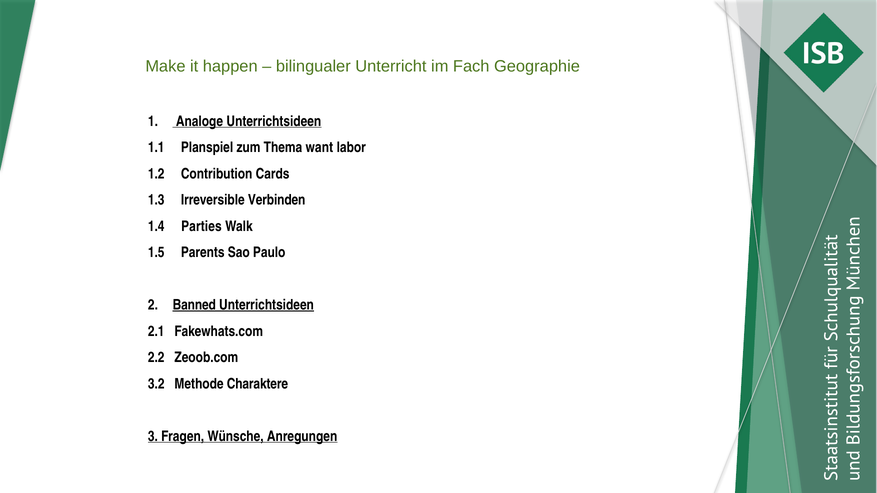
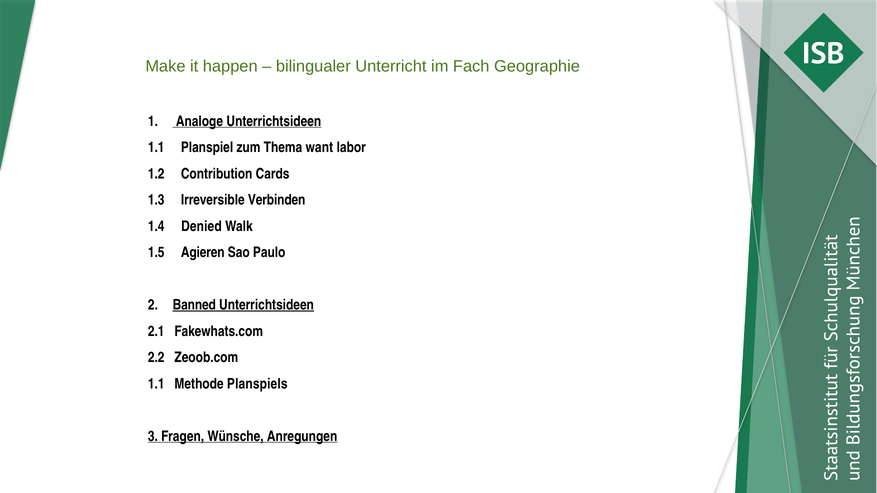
Parties: Parties -> Denied
Parents: Parents -> Agieren
3.2 at (156, 384): 3.2 -> 1.1
Charaktere: Charaktere -> Planspiels
